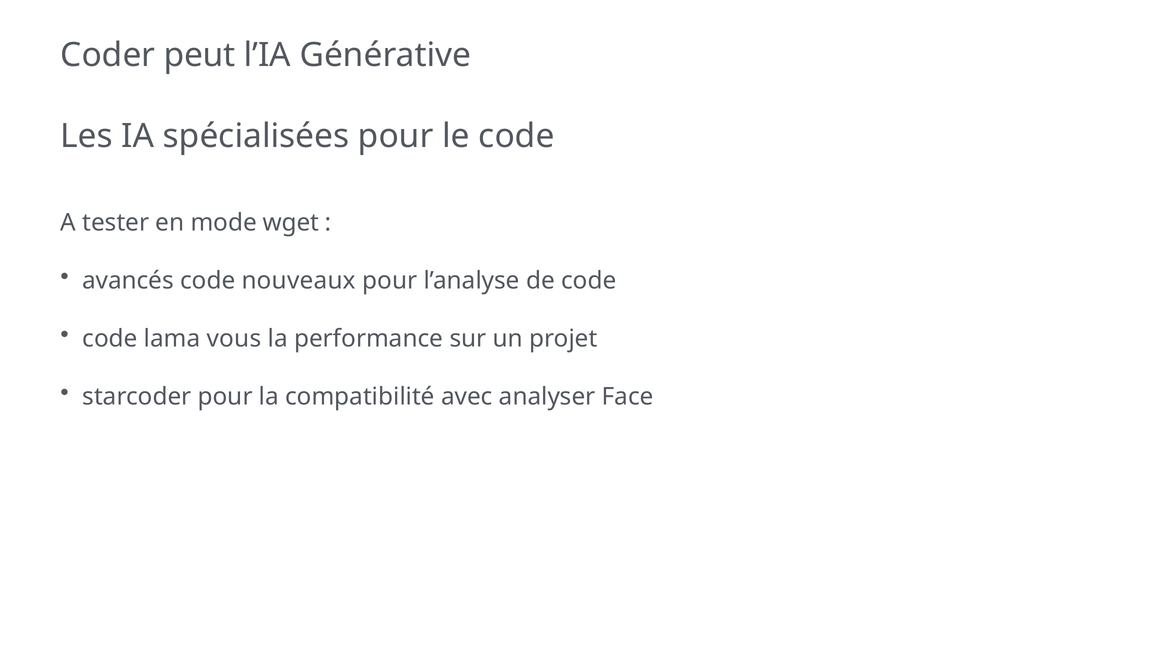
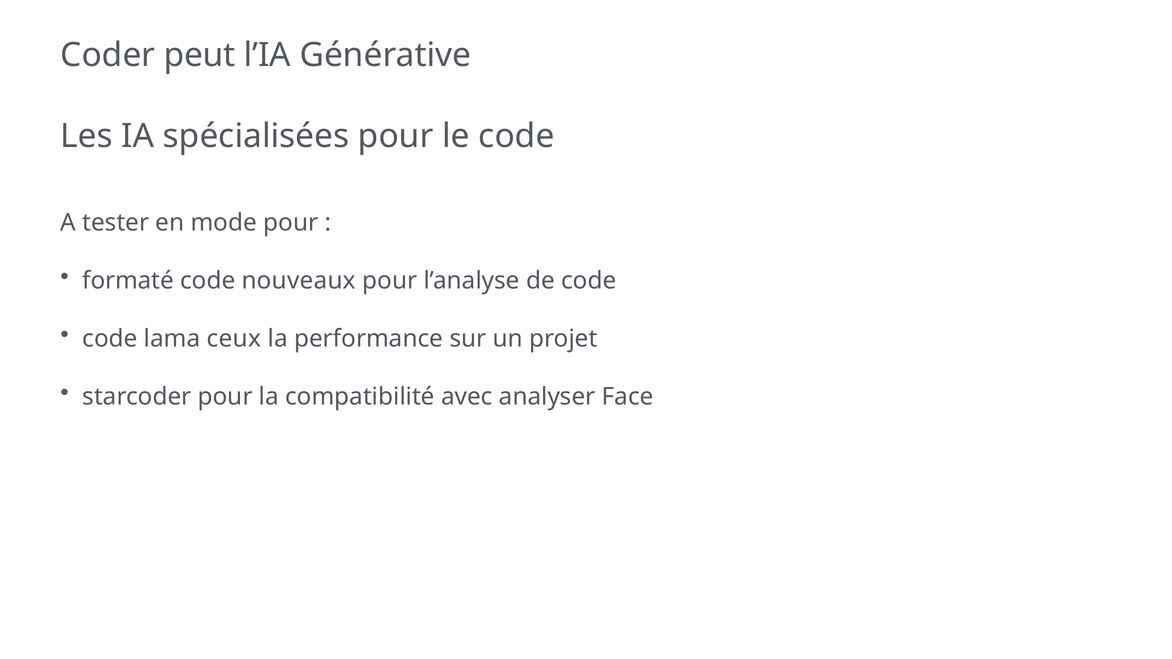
mode wget: wget -> pour
avancés: avancés -> formaté
vous: vous -> ceux
